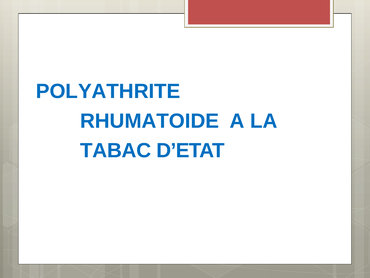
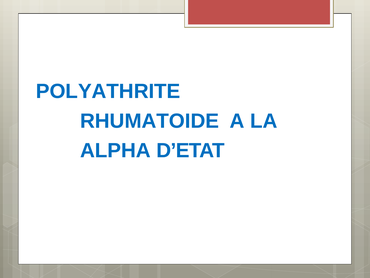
TABAC: TABAC -> ALPHA
